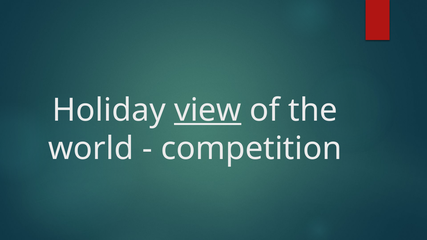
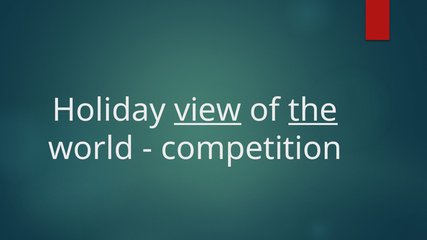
the underline: none -> present
